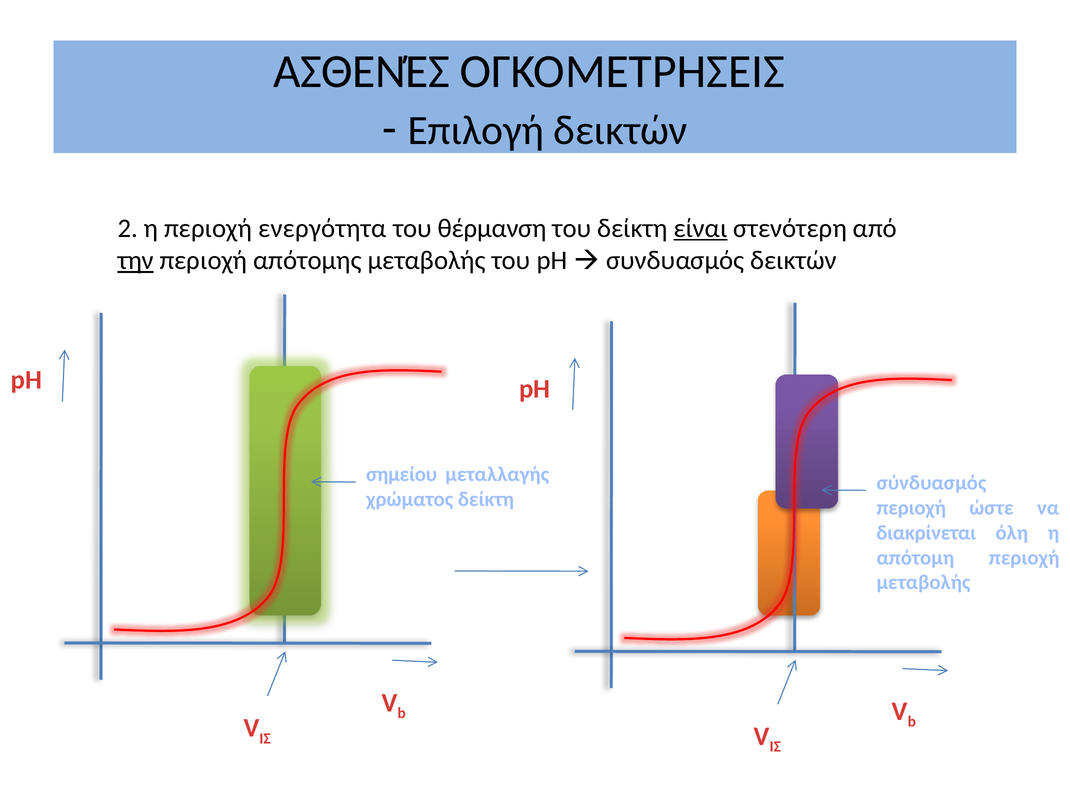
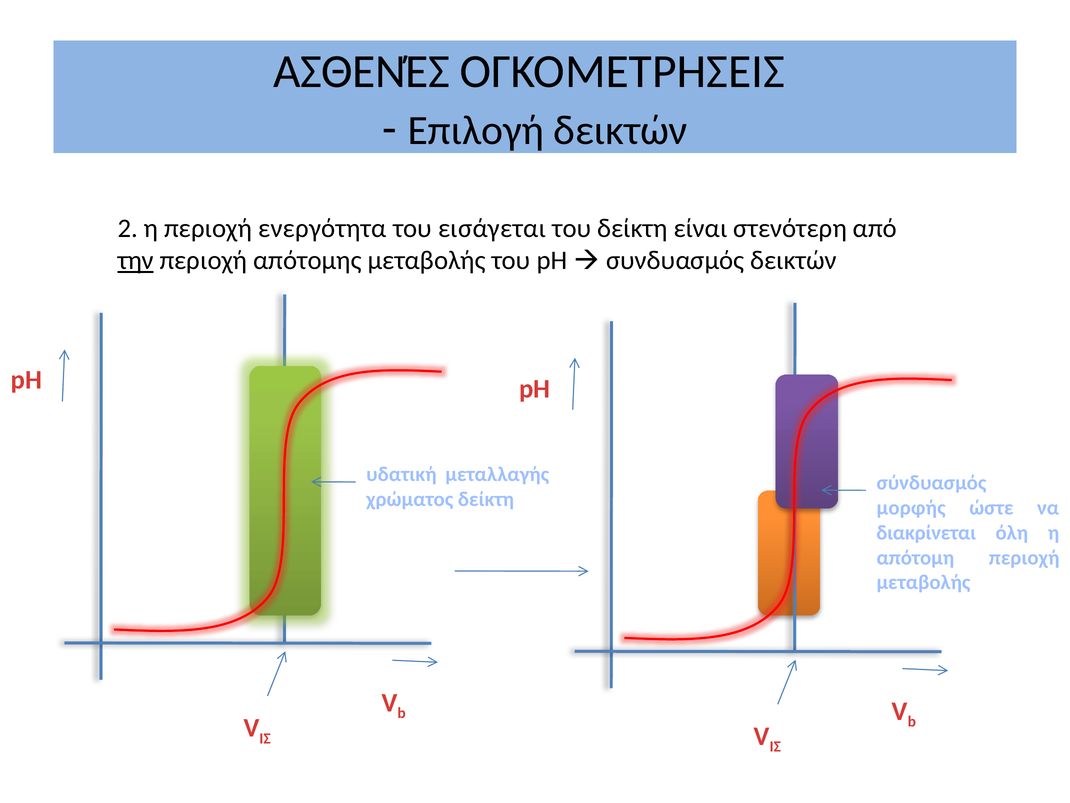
θέρμανση: θέρμανση -> εισάγεται
είναι underline: present -> none
σημείου: σημείου -> υδατική
περιοχή at (911, 507): περιοχή -> μορφής
